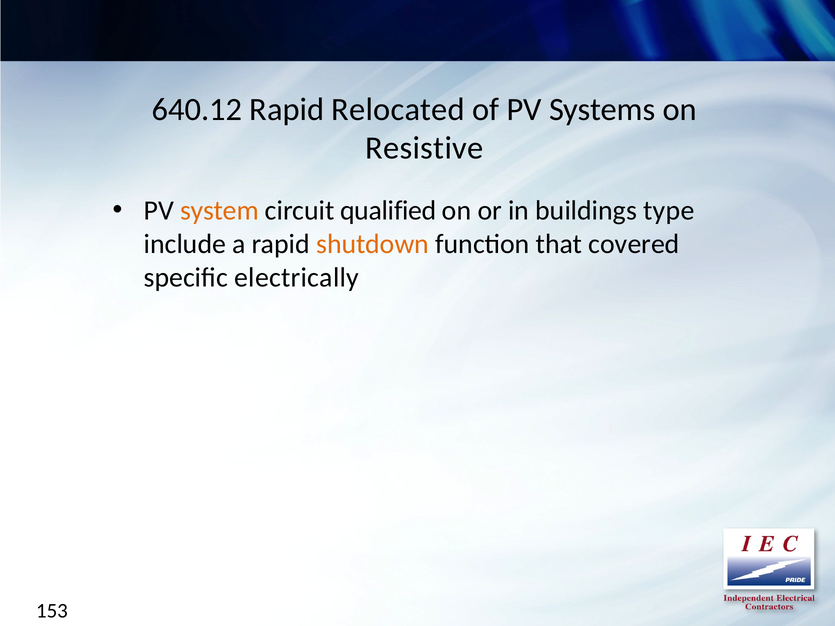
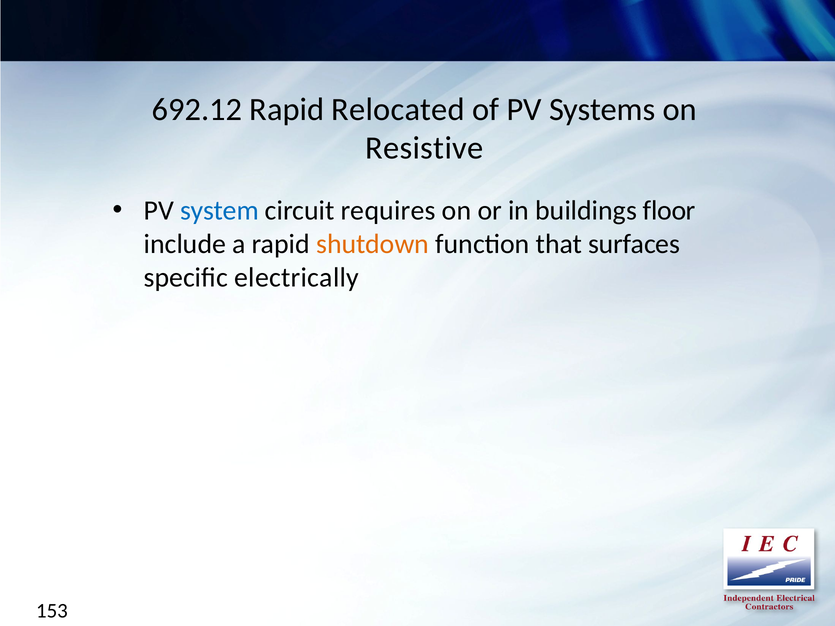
640.12: 640.12 -> 692.12
system colour: orange -> blue
qualified: qualified -> requires
type: type -> floor
covered: covered -> surfaces
